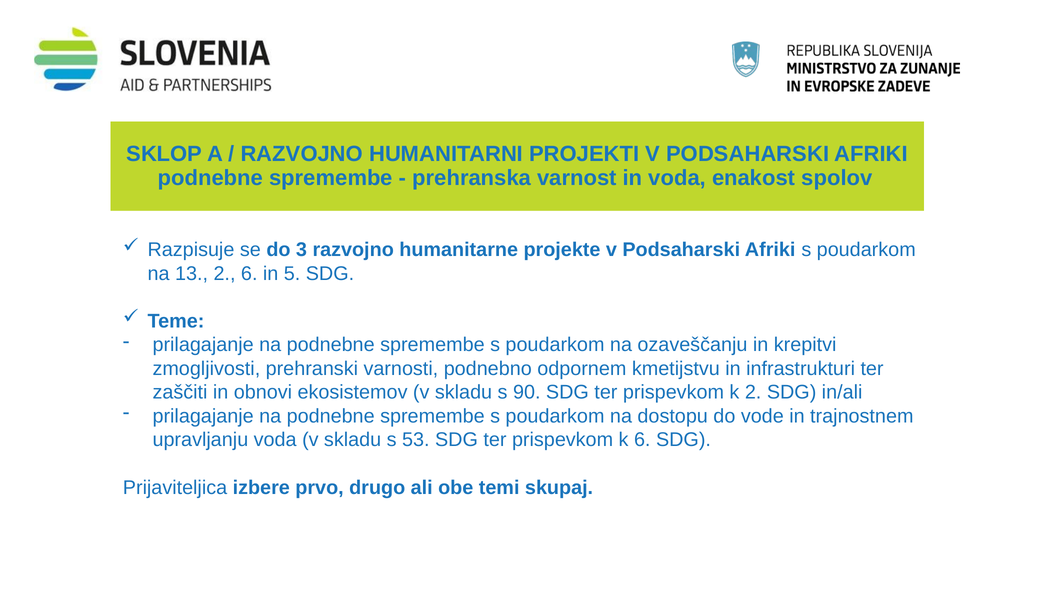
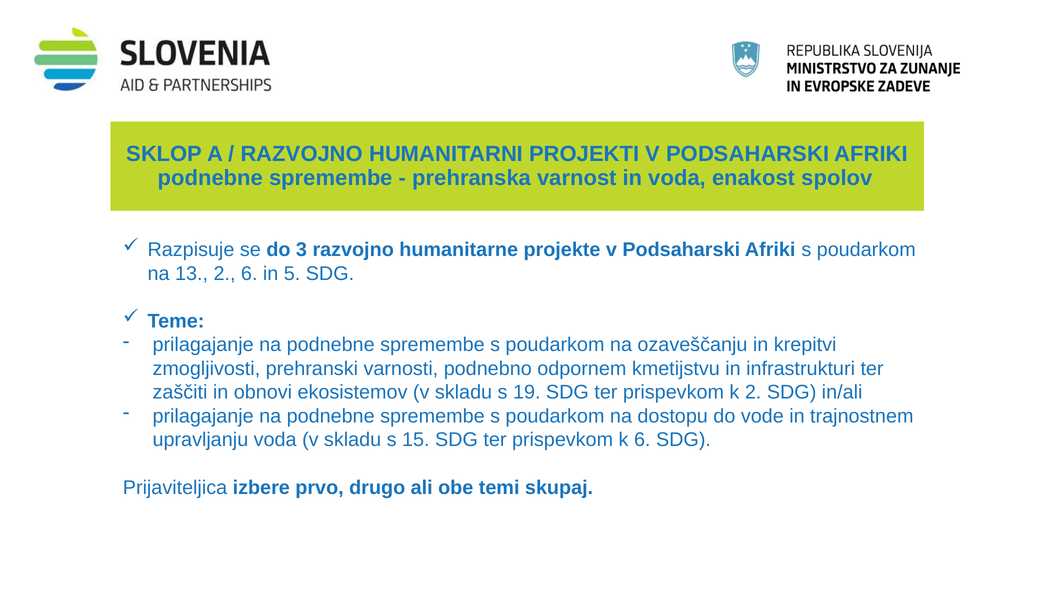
90: 90 -> 19
53: 53 -> 15
